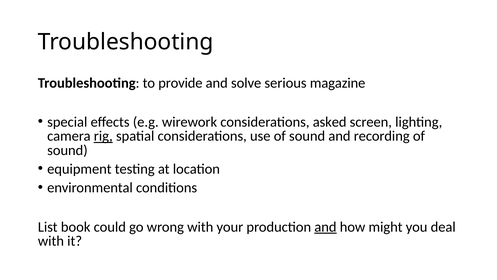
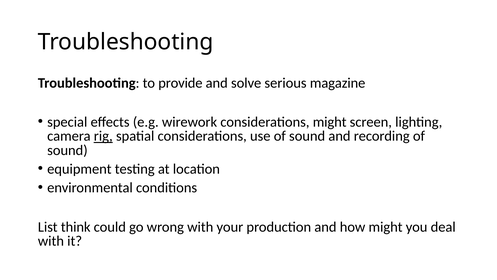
considerations asked: asked -> might
book: book -> think
and at (325, 227) underline: present -> none
